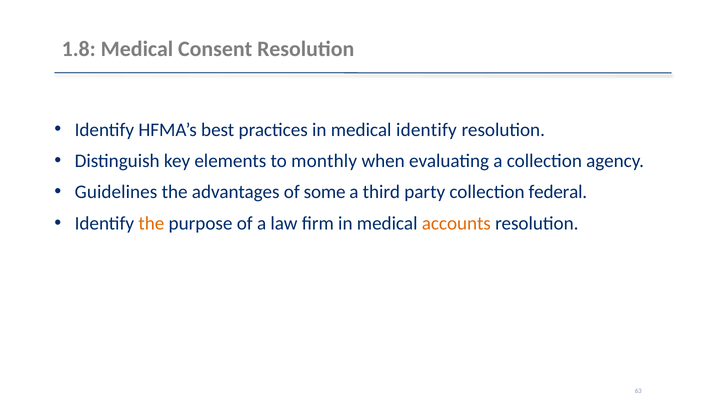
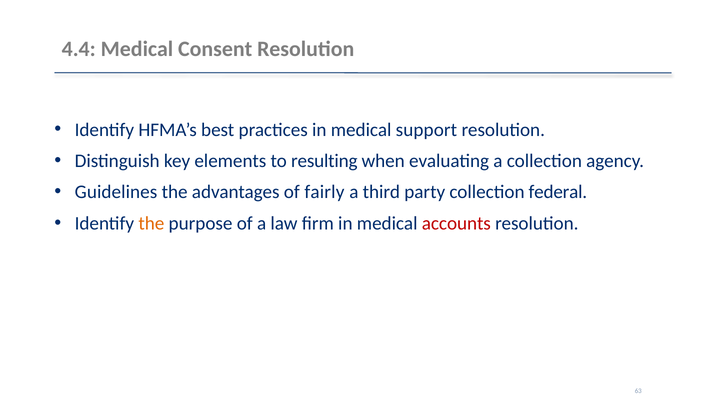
1.8: 1.8 -> 4.4
medical identify: identify -> support
monthly: monthly -> resulting
some: some -> fairly
accounts colour: orange -> red
